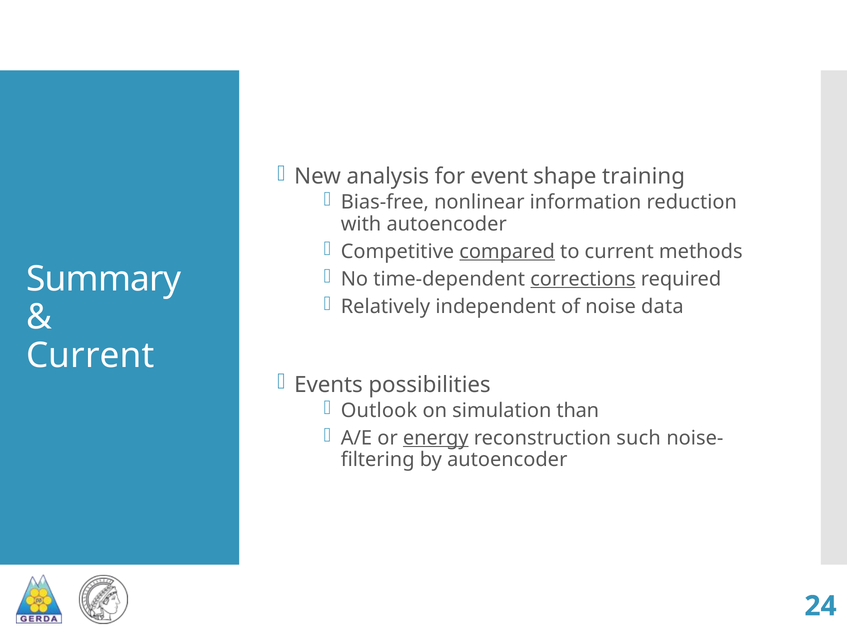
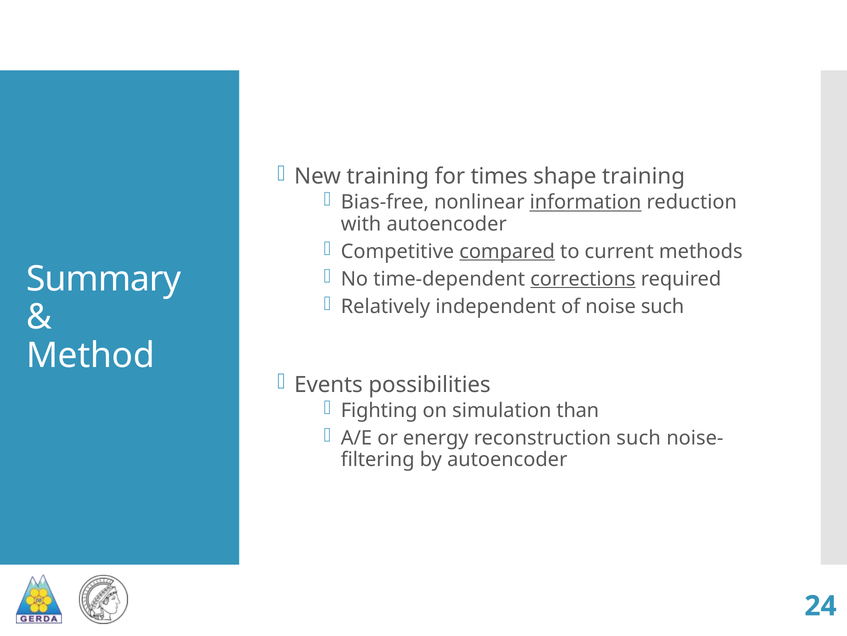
New analysis: analysis -> training
event: event -> times
information underline: none -> present
noise data: data -> such
Current at (90, 355): Current -> Method
Outlook: Outlook -> Fighting
energy underline: present -> none
